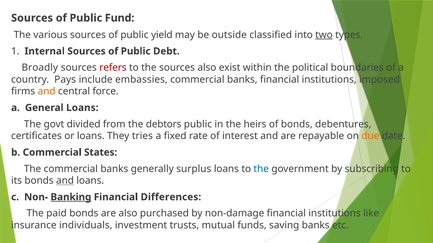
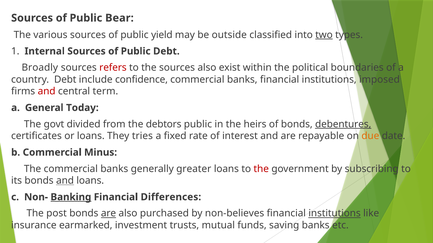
Fund: Fund -> Bear
country Pays: Pays -> Debt
embassies: embassies -> confidence
and at (47, 92) colour: orange -> red
force: force -> term
General Loans: Loans -> Today
debentures underline: none -> present
States: States -> Minus
surplus: surplus -> greater
the at (261, 169) colour: blue -> red
paid: paid -> post
are at (108, 214) underline: none -> present
non-damage: non-damage -> non-believes
institutions at (335, 214) underline: none -> present
individuals: individuals -> earmarked
